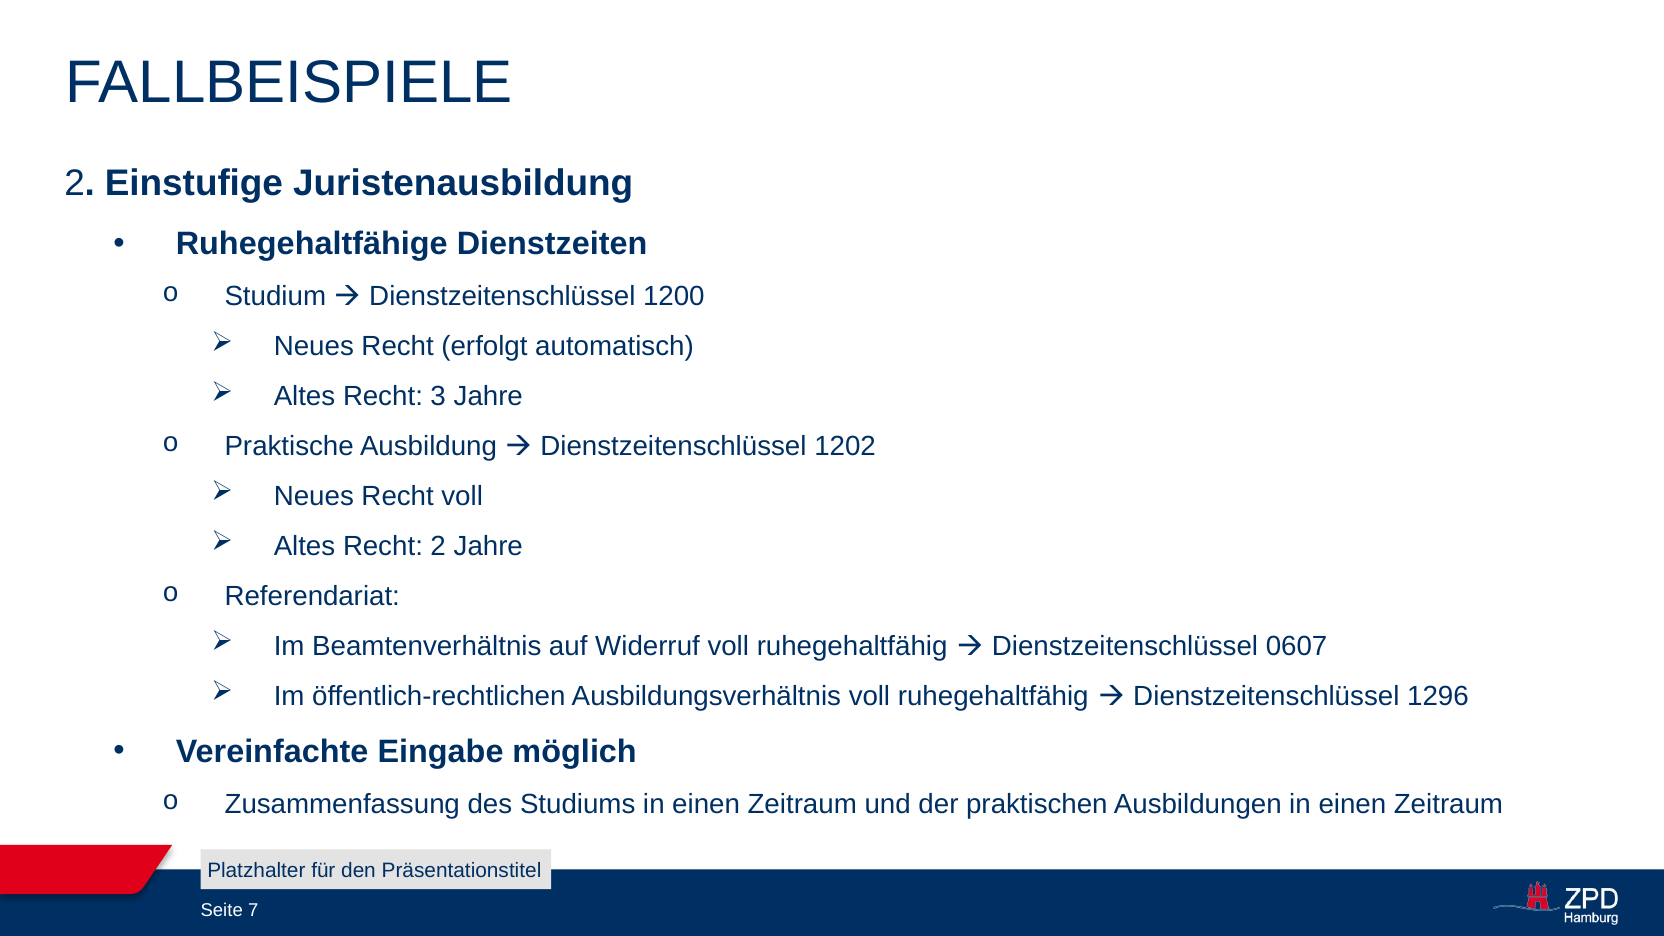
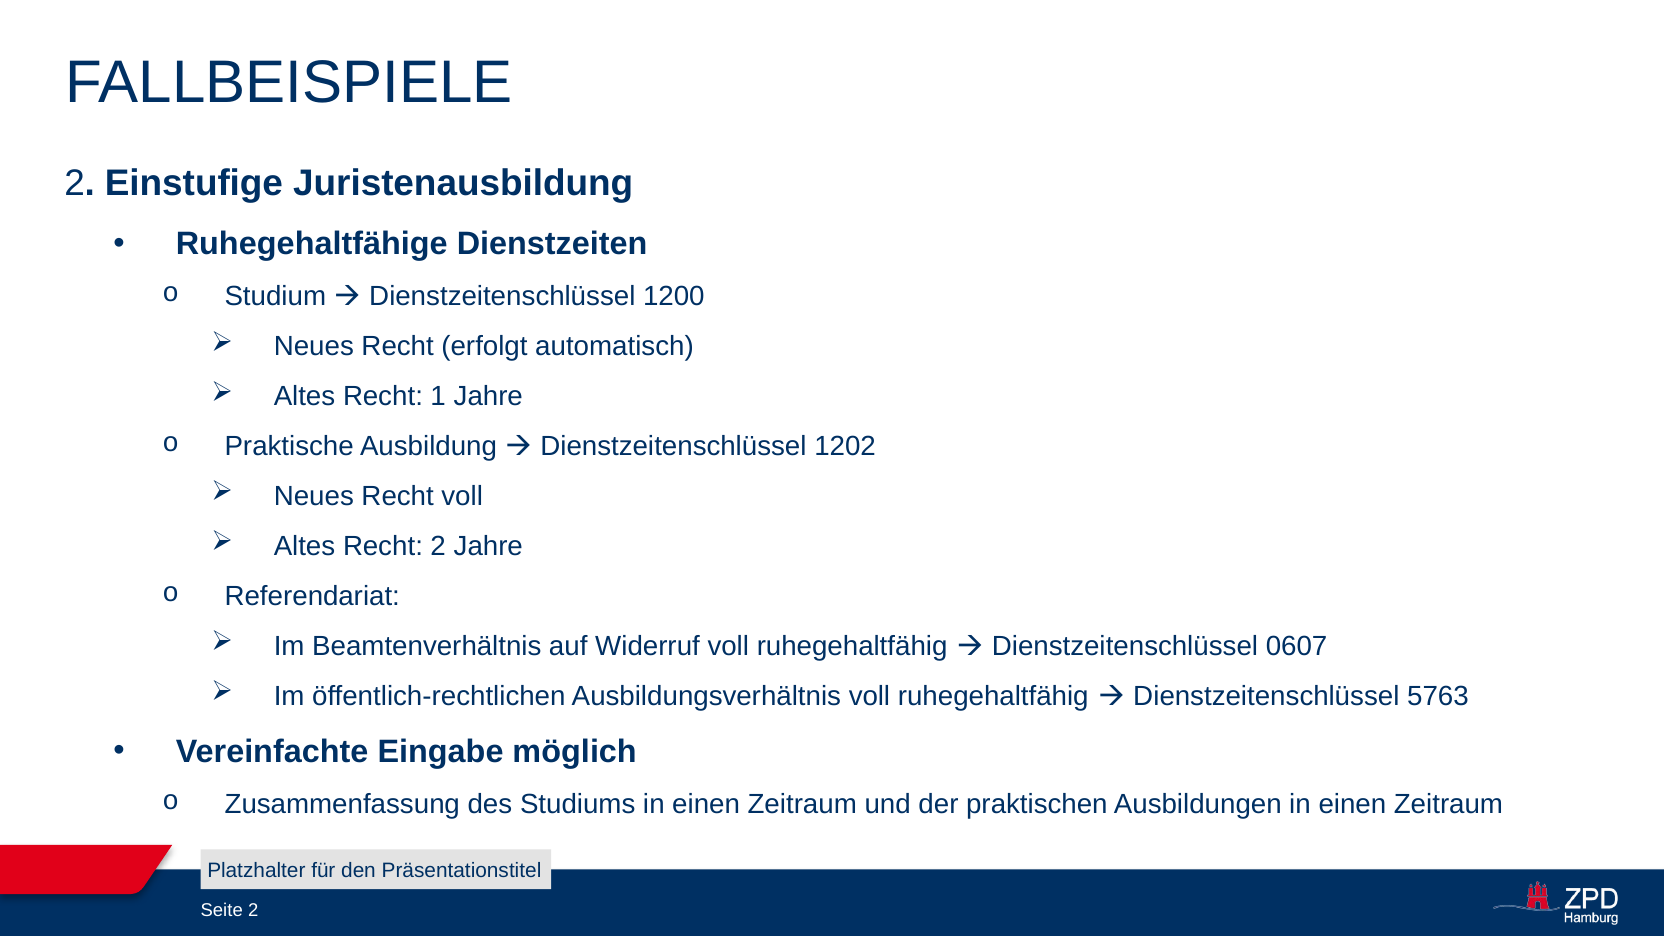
3: 3 -> 1
1296: 1296 -> 5763
Seite 7: 7 -> 2
